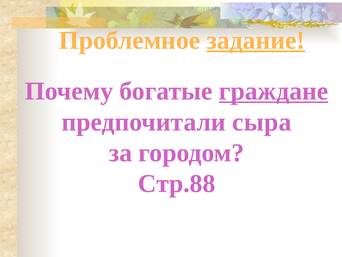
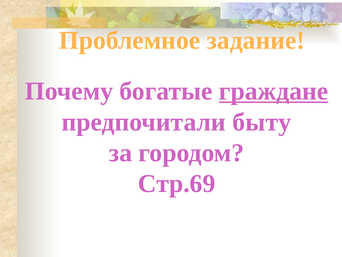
задание underline: present -> none
сыра: сыра -> быту
Стр.88: Стр.88 -> Стр.69
